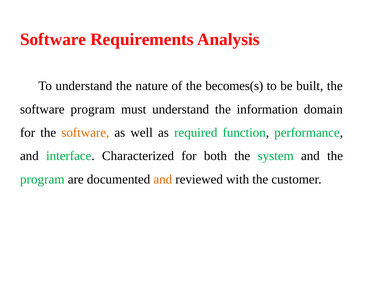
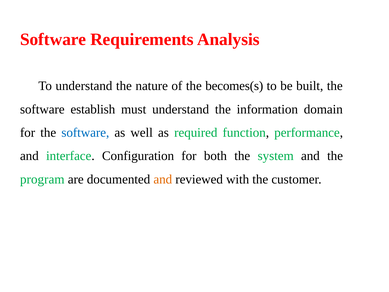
software program: program -> establish
software at (85, 132) colour: orange -> blue
Characterized: Characterized -> Configuration
